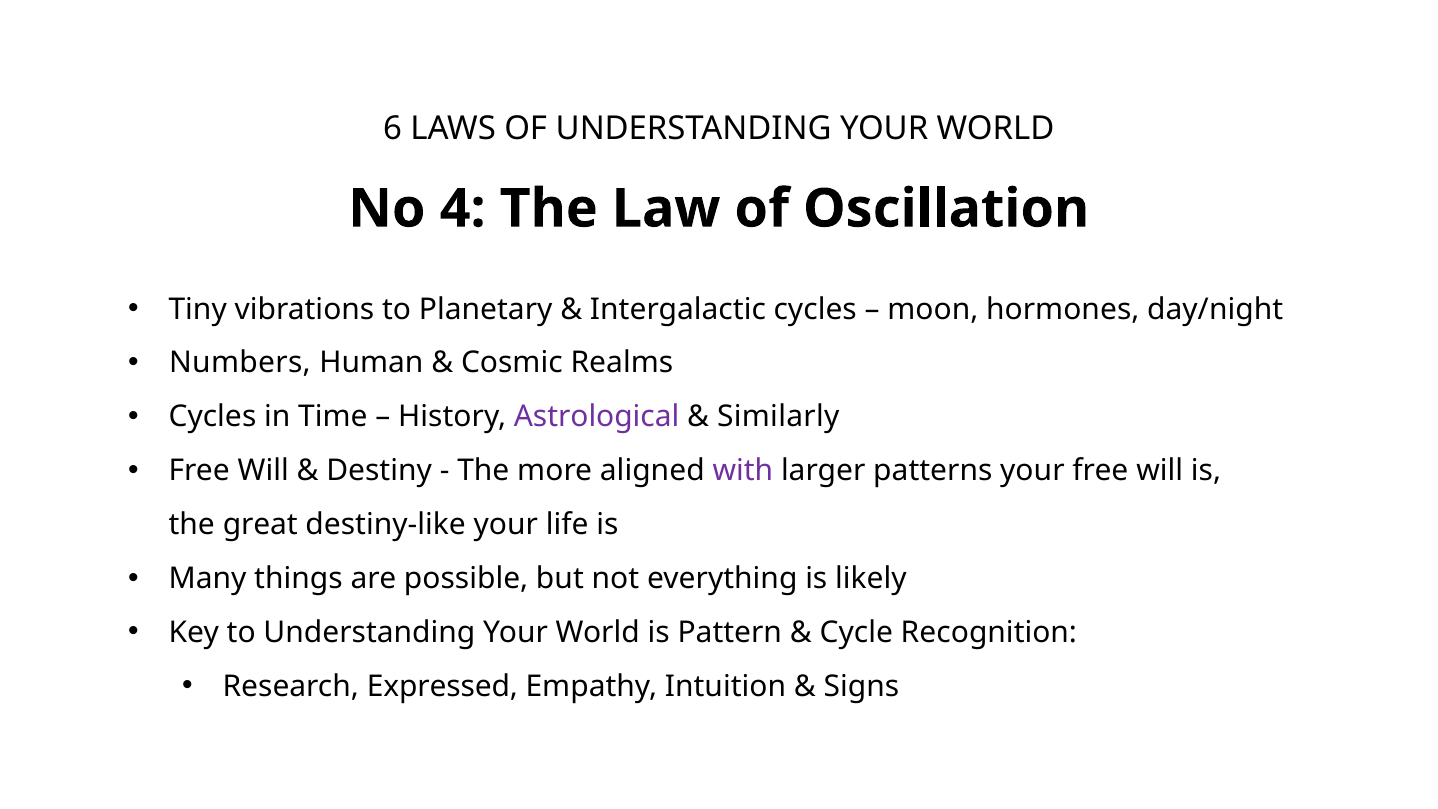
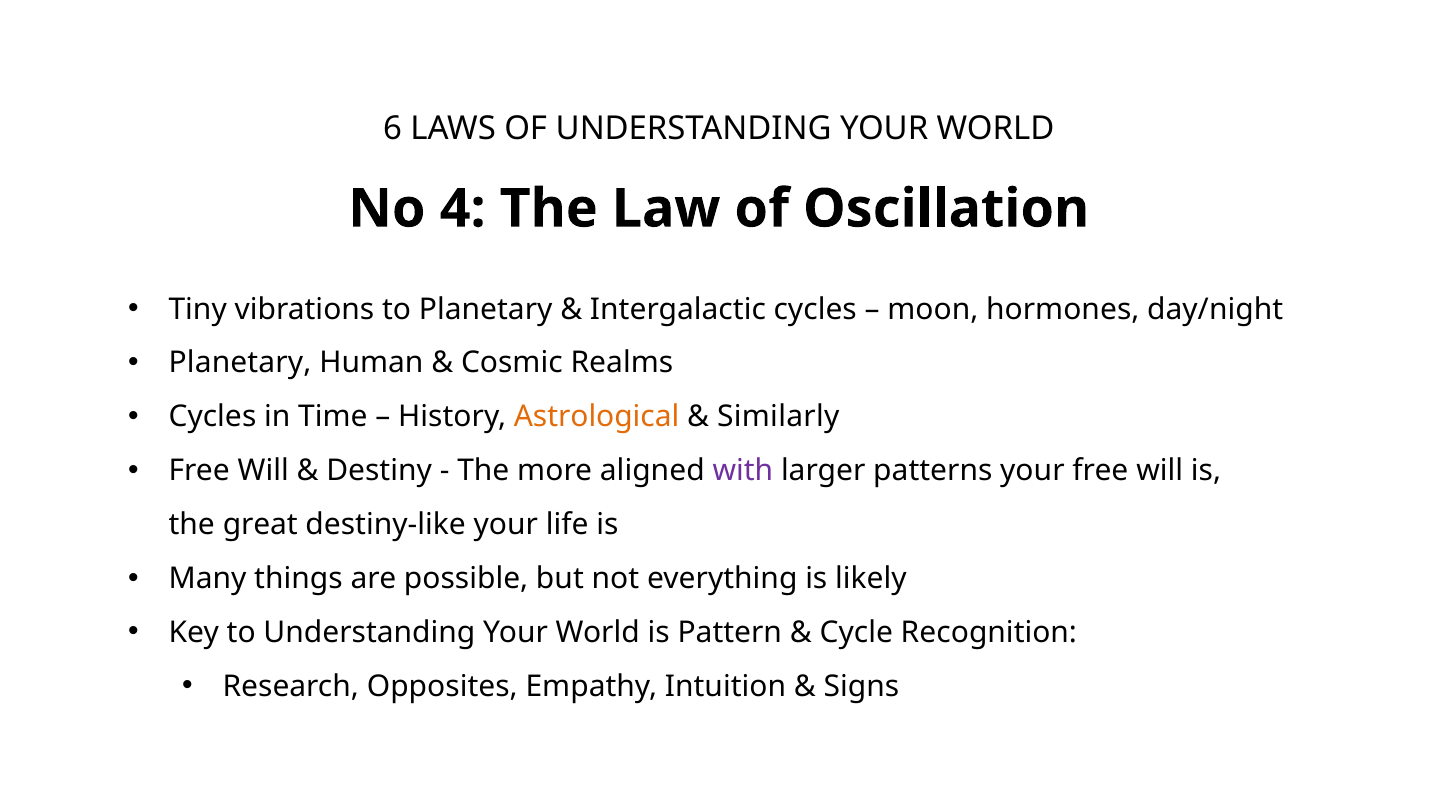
Numbers at (240, 363): Numbers -> Planetary
Astrological colour: purple -> orange
Expressed: Expressed -> Opposites
